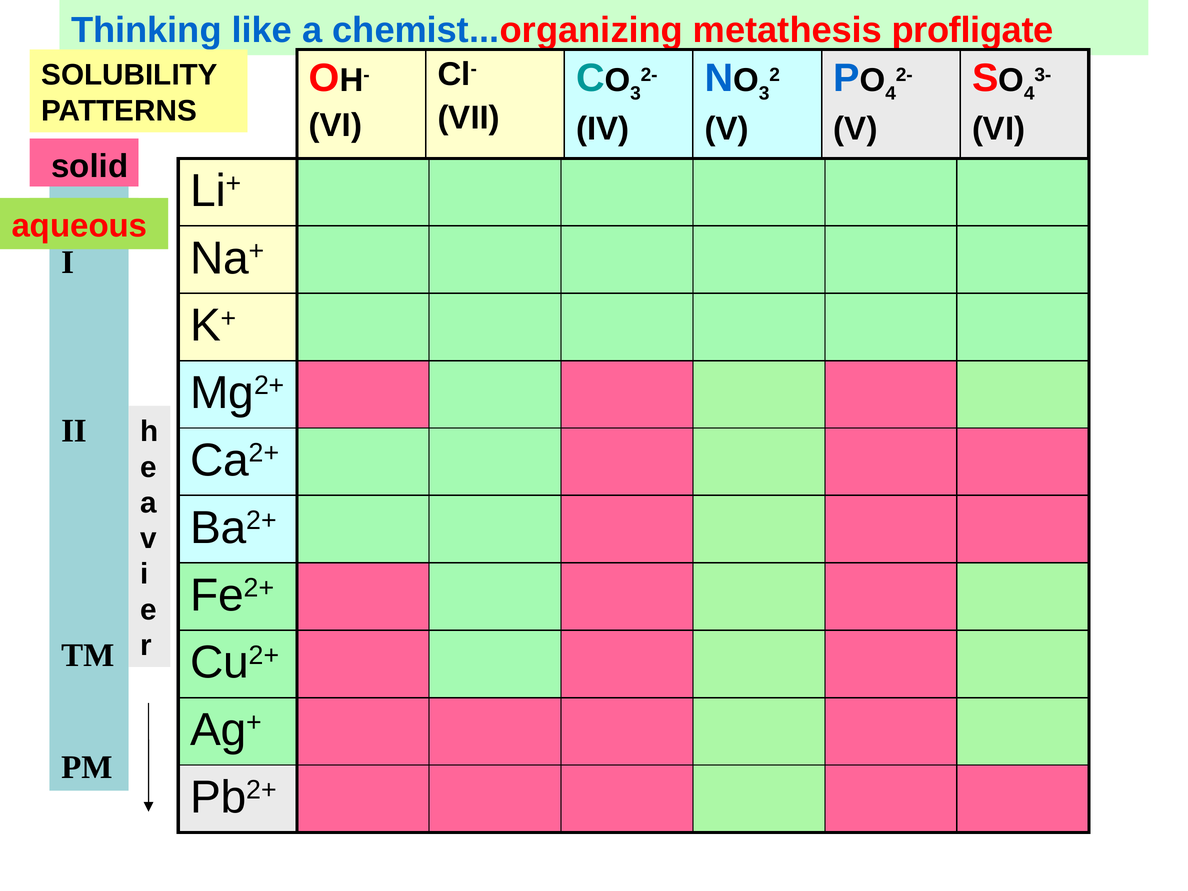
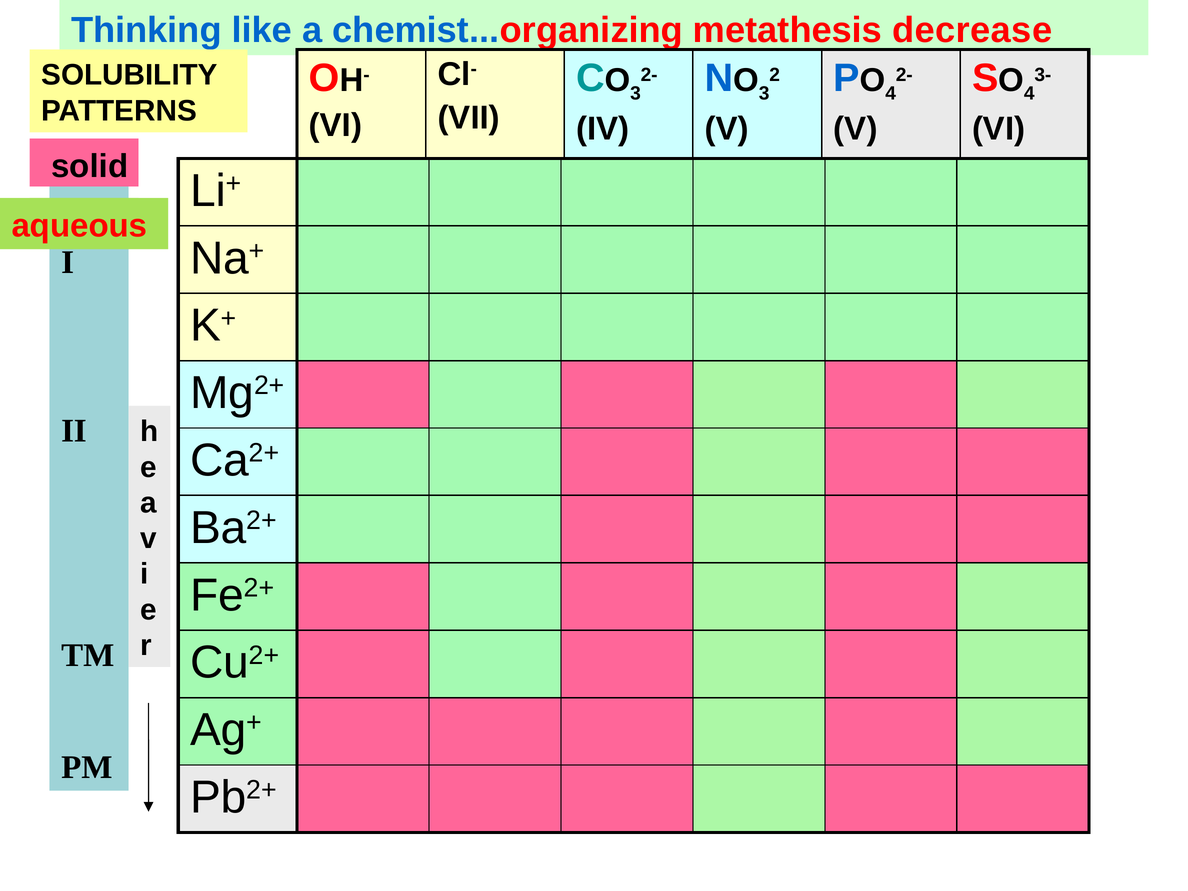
profligate: profligate -> decrease
